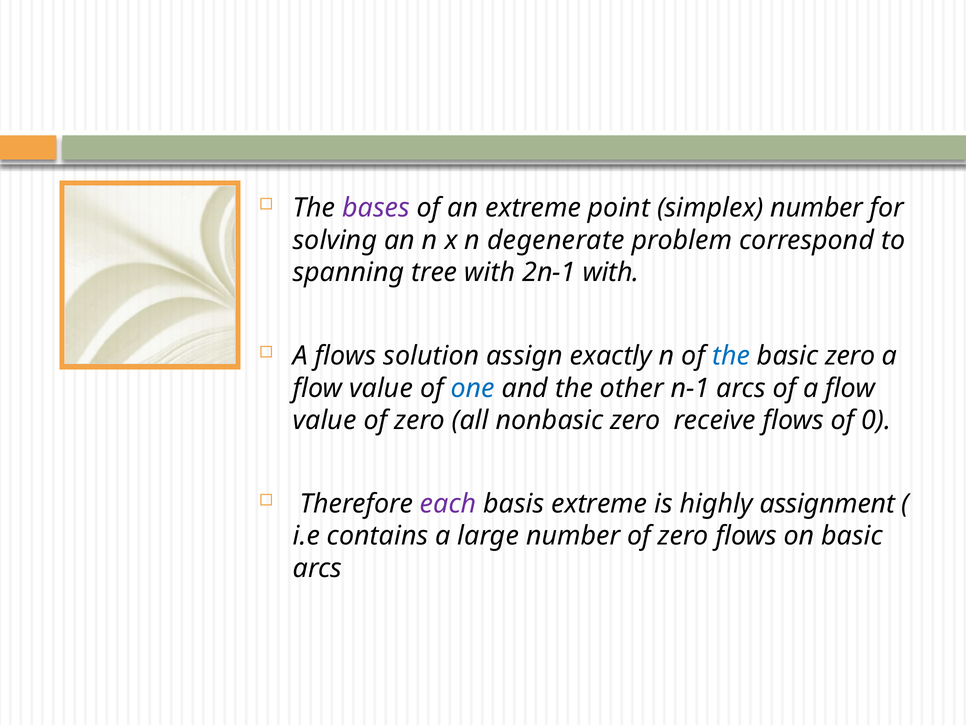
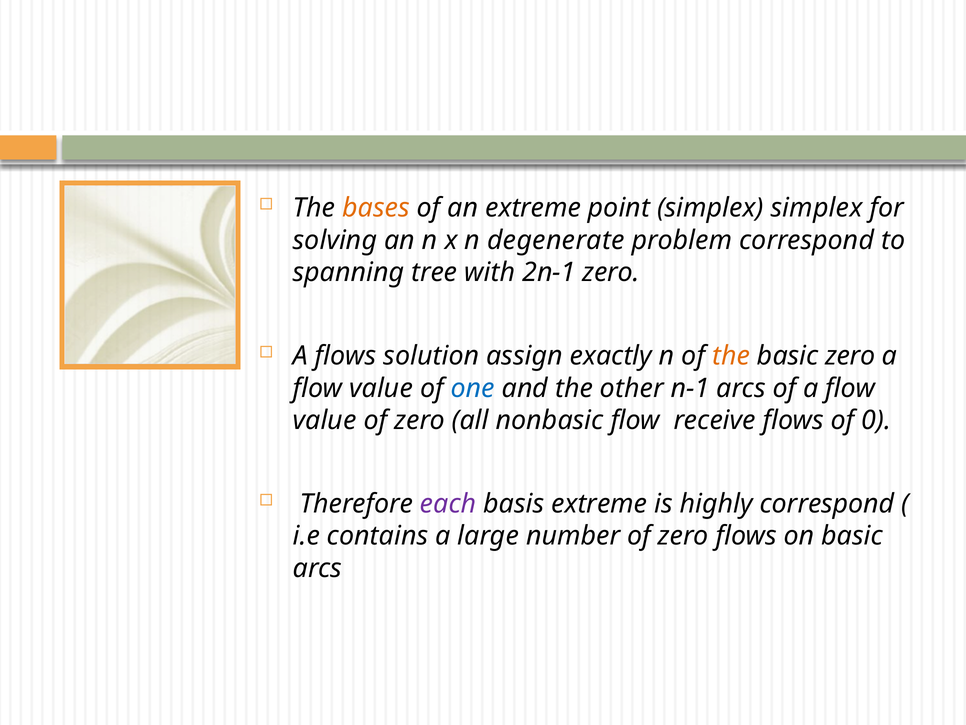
bases colour: purple -> orange
simplex number: number -> simplex
2n-1 with: with -> zero
the at (731, 356) colour: blue -> orange
nonbasic zero: zero -> flow
highly assignment: assignment -> correspond
